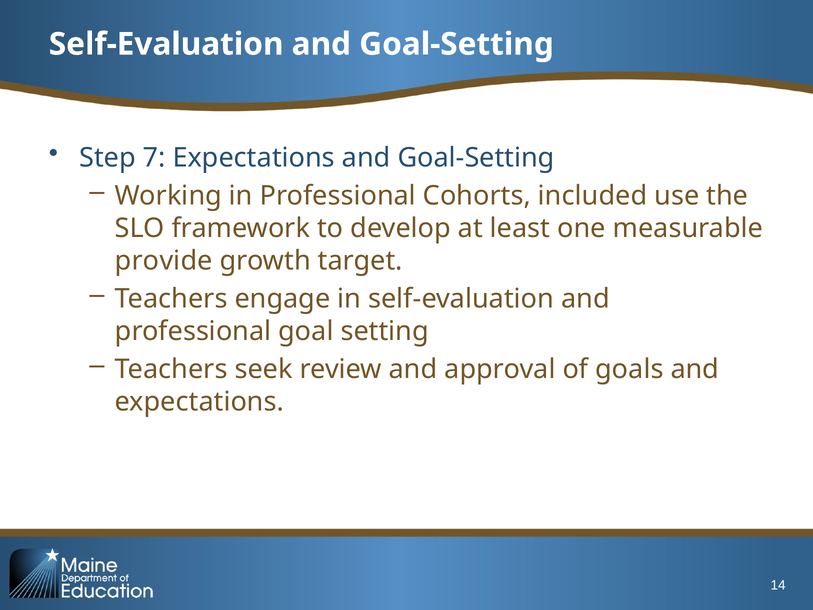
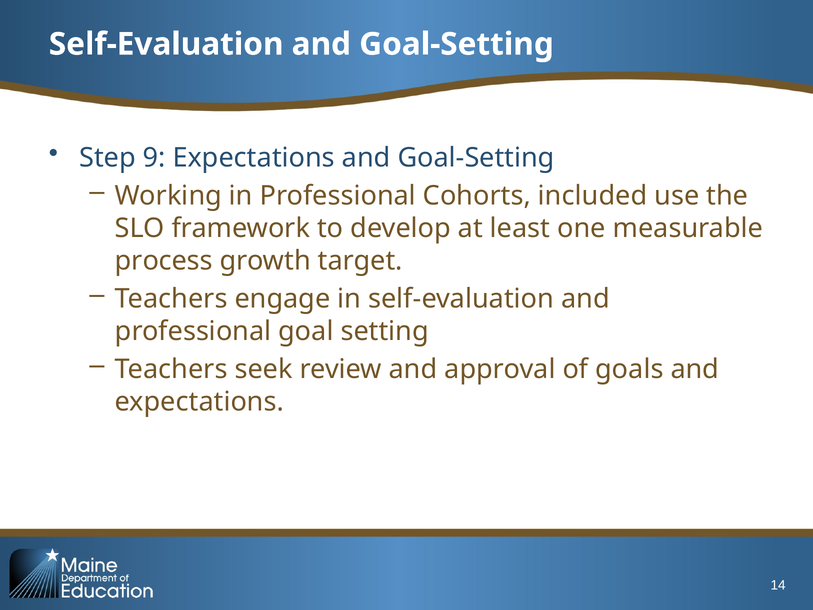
7: 7 -> 9
provide: provide -> process
